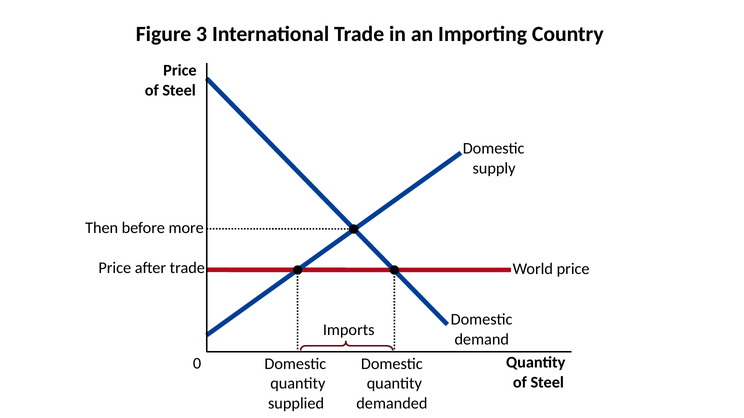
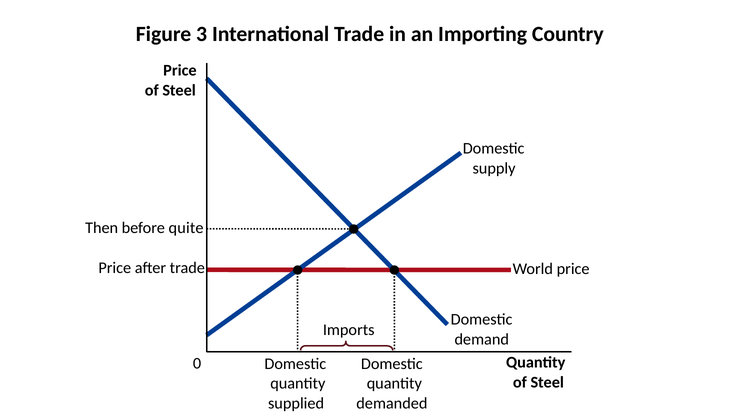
more: more -> quite
